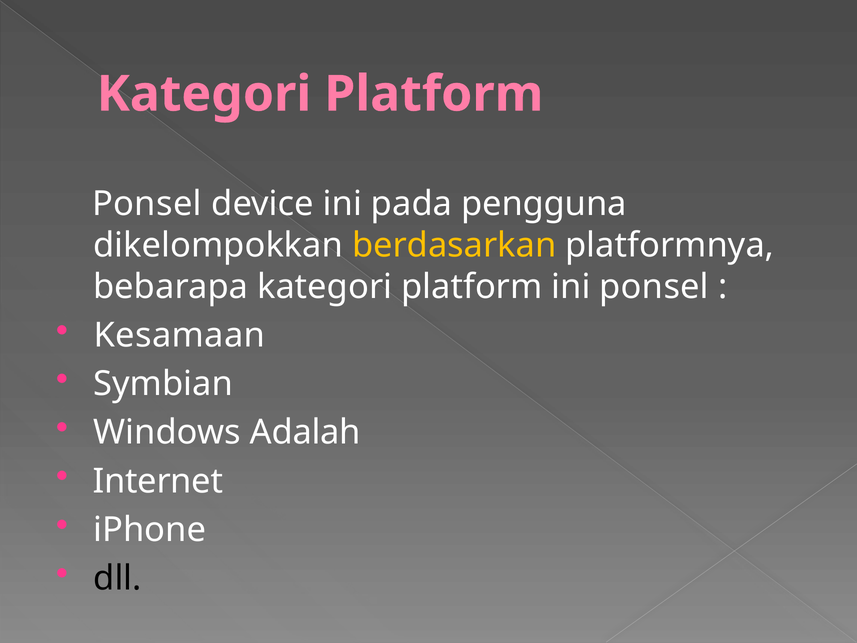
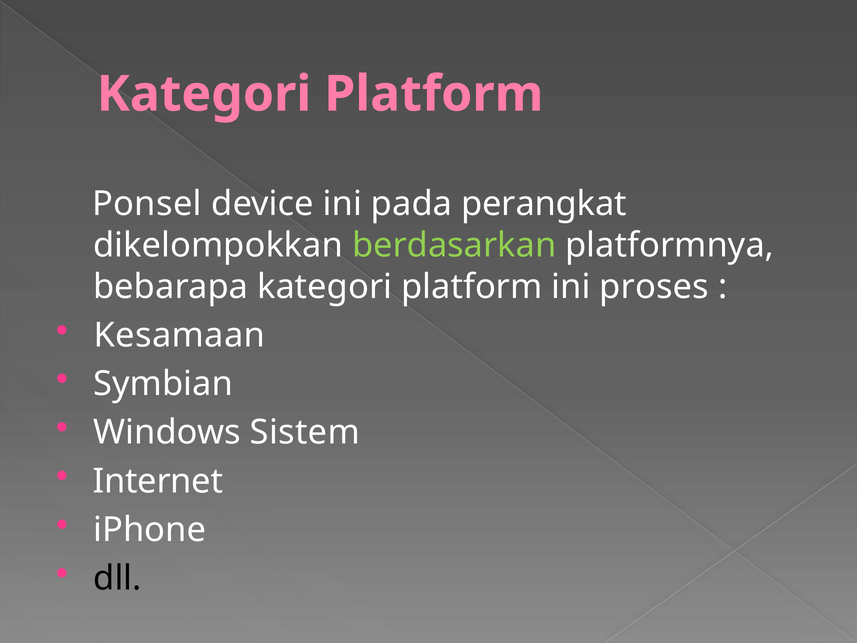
pengguna: pengguna -> perangkat
berdasarkan colour: yellow -> light green
ini ponsel: ponsel -> proses
Adalah: Adalah -> Sistem
